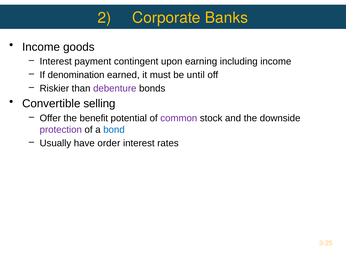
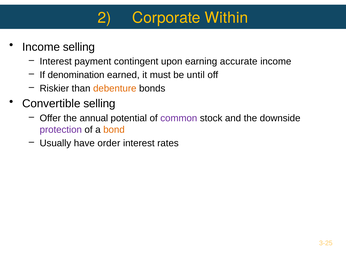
Banks: Banks -> Within
Income goods: goods -> selling
including: including -> accurate
debenture colour: purple -> orange
benefit: benefit -> annual
bond colour: blue -> orange
